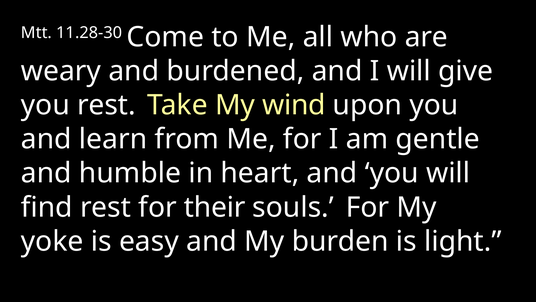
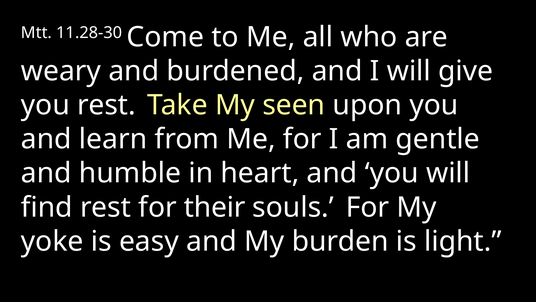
wind: wind -> seen
